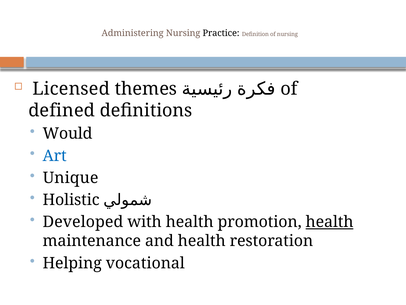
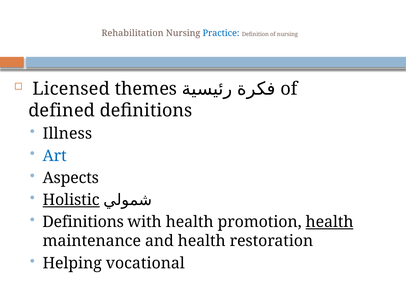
Administering: Administering -> Rehabilitation
Practice colour: black -> blue
Would: Would -> Illness
Unique: Unique -> Aspects
Holistic underline: none -> present
Developed at (83, 222): Developed -> Definitions
